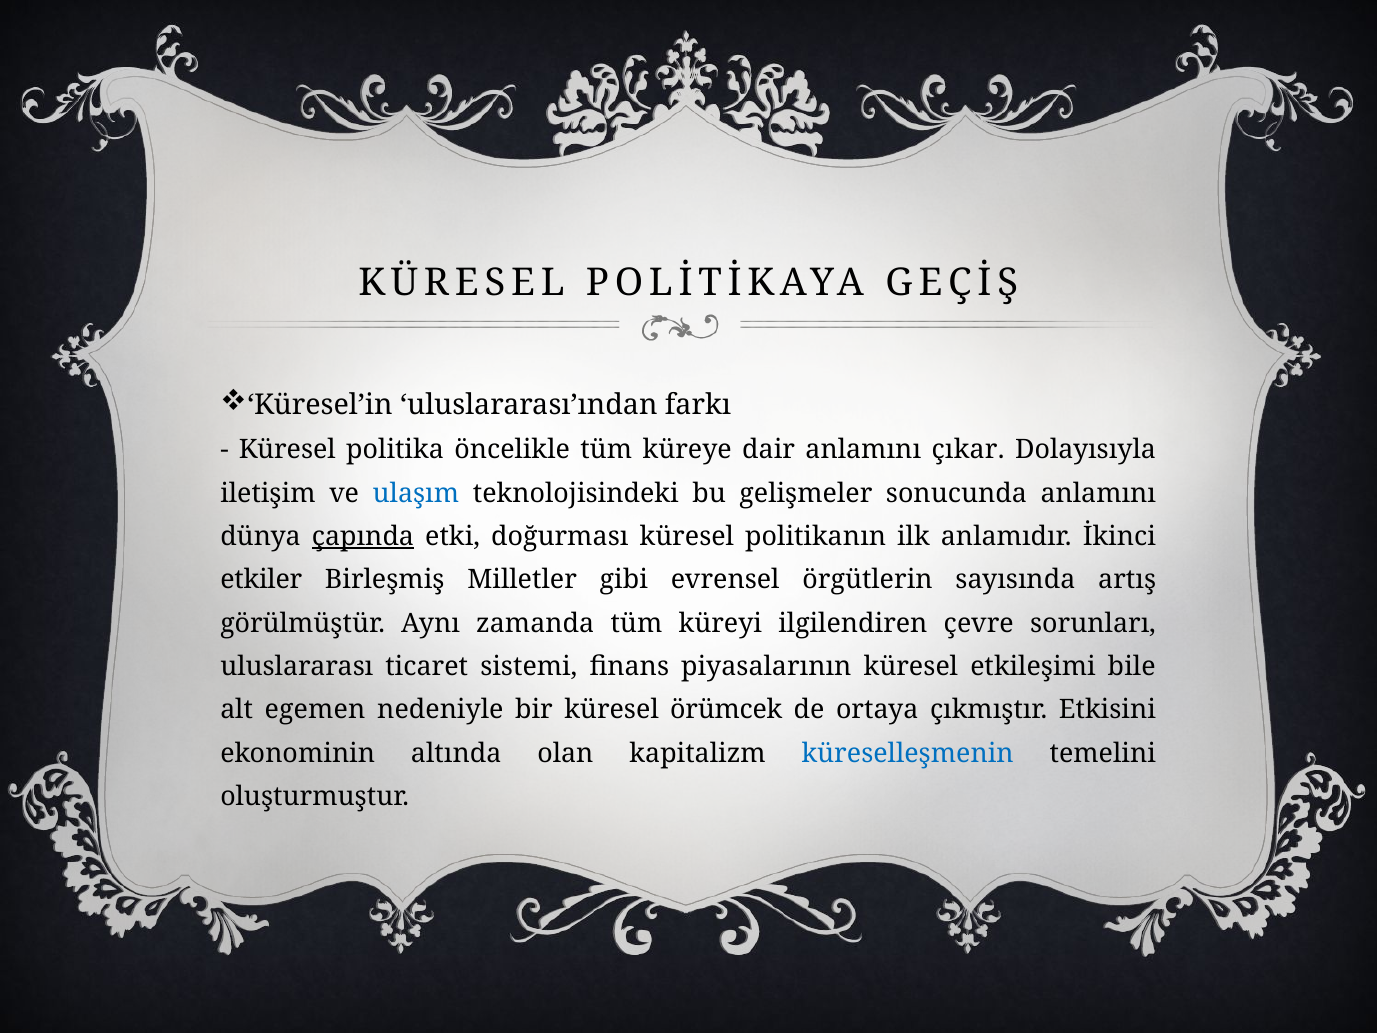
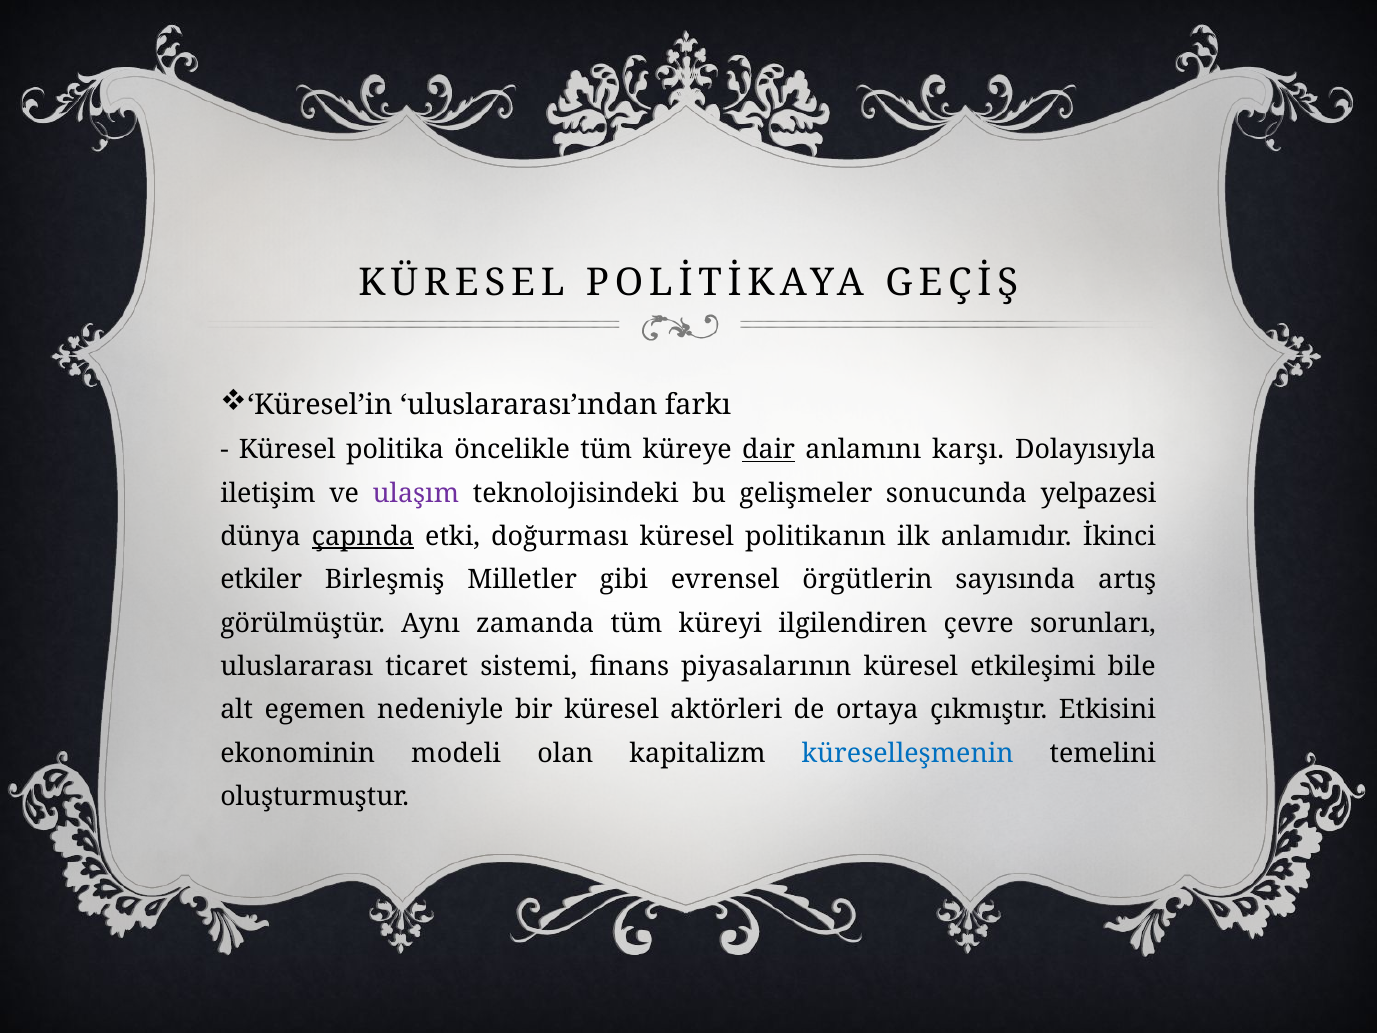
dair underline: none -> present
çıkar: çıkar -> karşı
ulaşım colour: blue -> purple
sonucunda anlamını: anlamını -> yelpazesi
örümcek: örümcek -> aktörleri
altında: altında -> modeli
